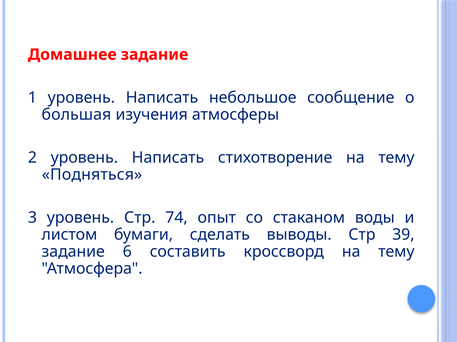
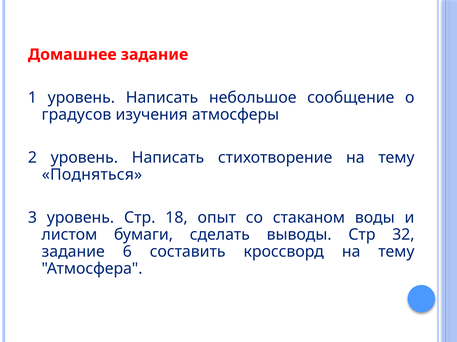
большая: большая -> градусов
74: 74 -> 18
39: 39 -> 32
